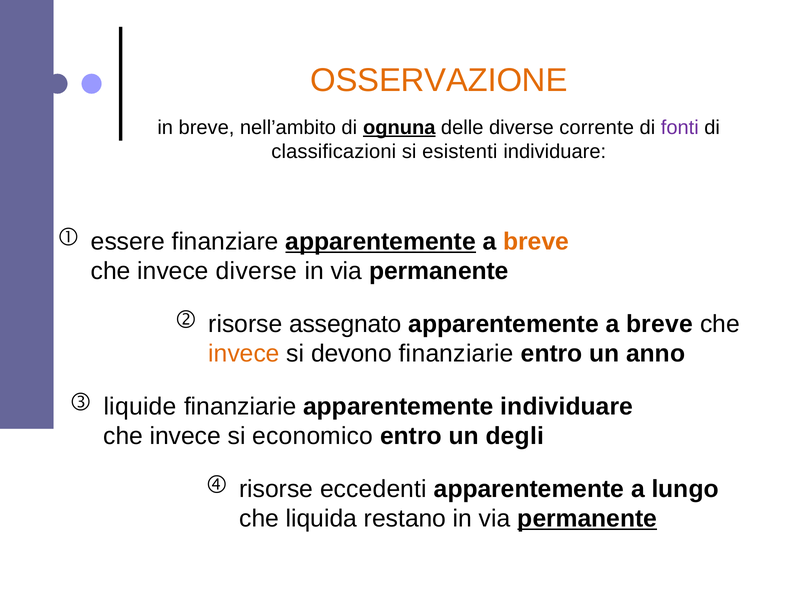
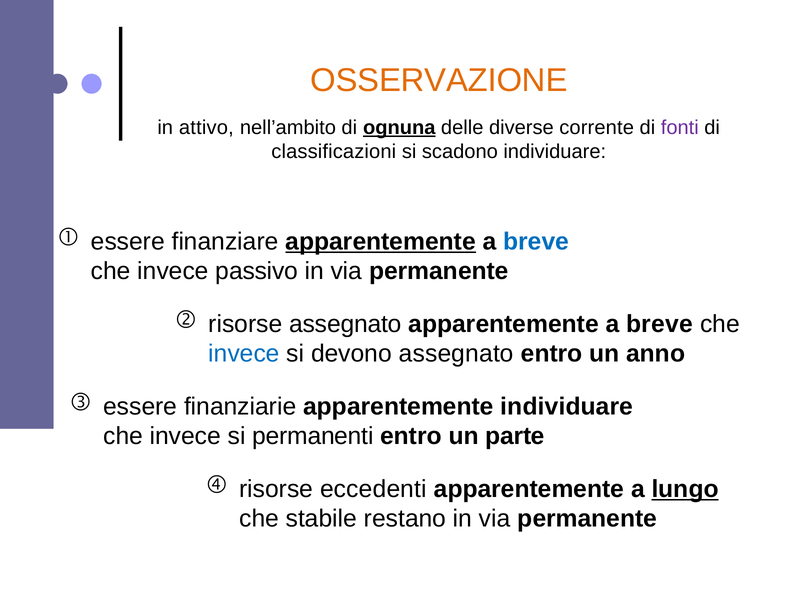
in breve: breve -> attivo
esistenti: esistenti -> scadono
breve at (536, 242) colour: orange -> blue
invece diverse: diverse -> passivo
invece at (244, 354) colour: orange -> blue
devono finanziarie: finanziarie -> assegnato
liquide at (140, 407): liquide -> essere
economico: economico -> permanenti
degli: degli -> parte
lungo underline: none -> present
liquida: liquida -> stabile
permanente at (587, 519) underline: present -> none
